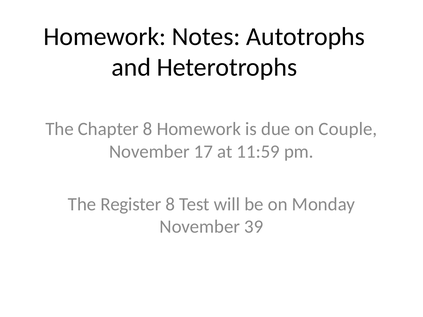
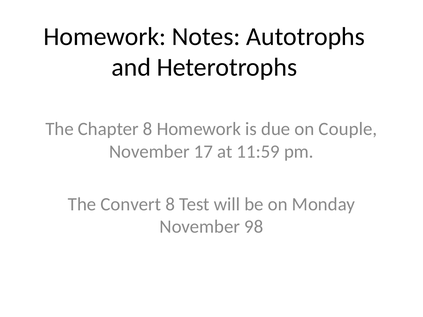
Register: Register -> Convert
39: 39 -> 98
